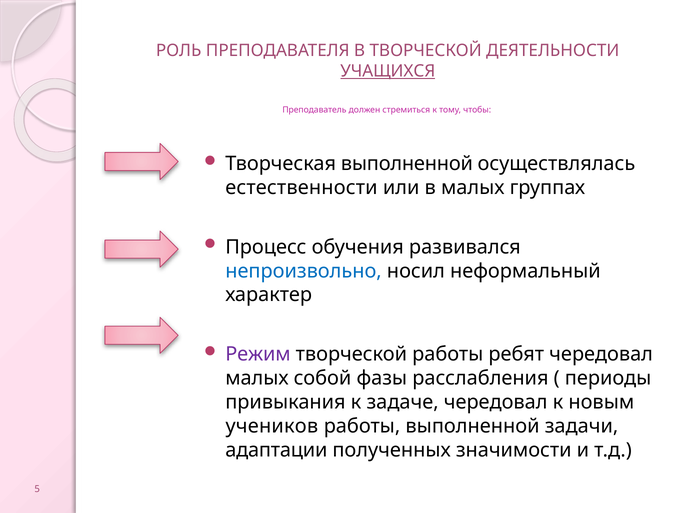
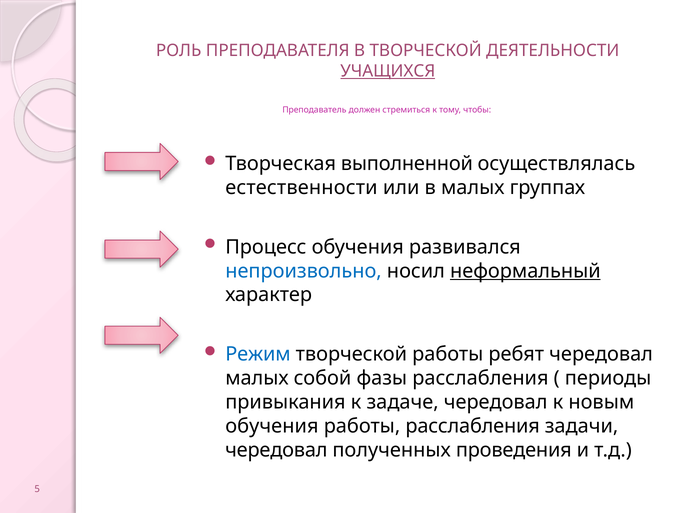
неформальный underline: none -> present
Режим colour: purple -> blue
учеников at (272, 426): учеников -> обучения
работы выполненной: выполненной -> расслабления
адаптации at (276, 450): адаптации -> чередовал
значимости: значимости -> проведения
